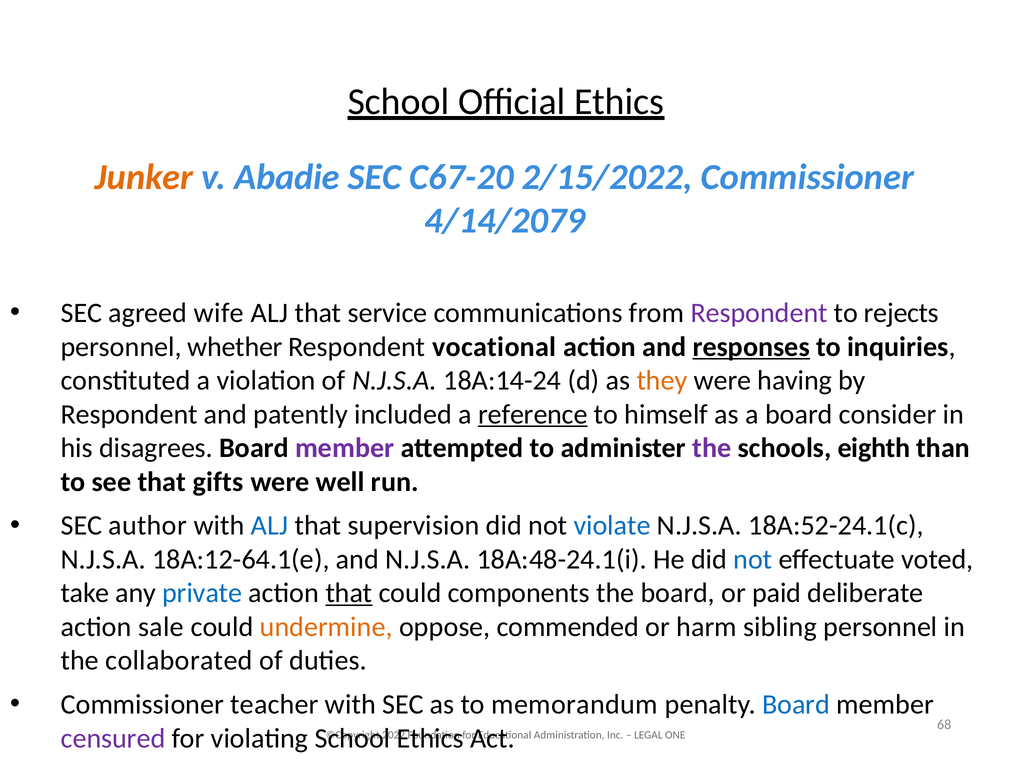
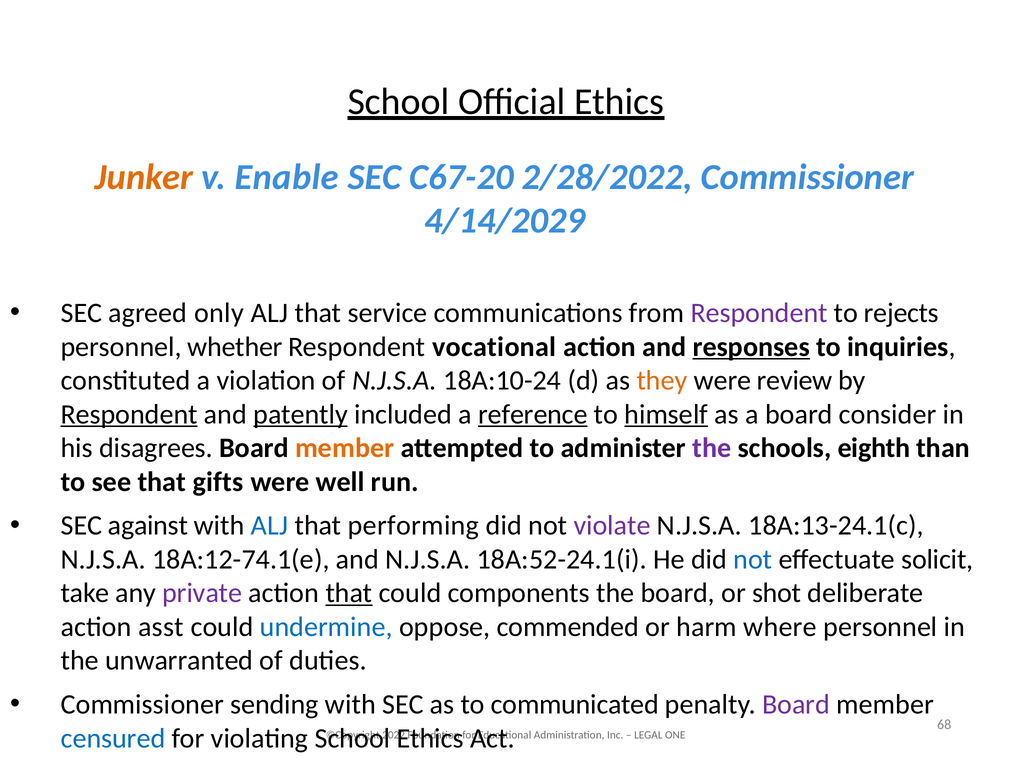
Abadie: Abadie -> Enable
2/15/2022: 2/15/2022 -> 2/28/2022
4/14/2079: 4/14/2079 -> 4/14/2029
wife: wife -> only
18A:14-24: 18A:14-24 -> 18A:10-24
having: having -> review
Respondent at (129, 414) underline: none -> present
patently underline: none -> present
himself underline: none -> present
member at (345, 448) colour: purple -> orange
author: author -> against
supervision: supervision -> performing
violate colour: blue -> purple
18A:52-24.1(c: 18A:52-24.1(c -> 18A:13-24.1(c
18A:12-64.1(e: 18A:12-64.1(e -> 18A:12-74.1(e
18A:48-24.1(i: 18A:48-24.1(i -> 18A:52-24.1(i
voted: voted -> solicit
private colour: blue -> purple
paid: paid -> shot
sale: sale -> asst
undermine colour: orange -> blue
sibling: sibling -> where
collaborated: collaborated -> unwarranted
teacher: teacher -> sending
memorandum: memorandum -> communicated
Board at (796, 704) colour: blue -> purple
censured colour: purple -> blue
